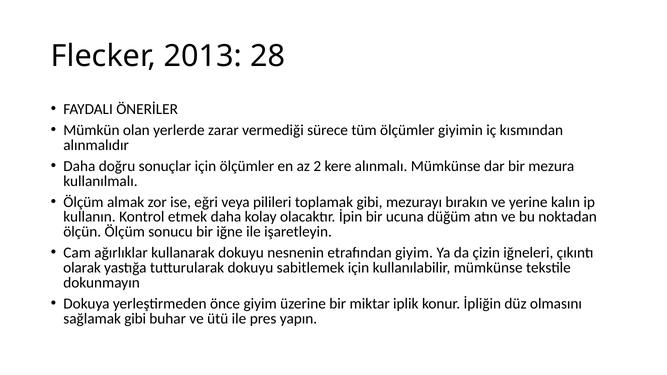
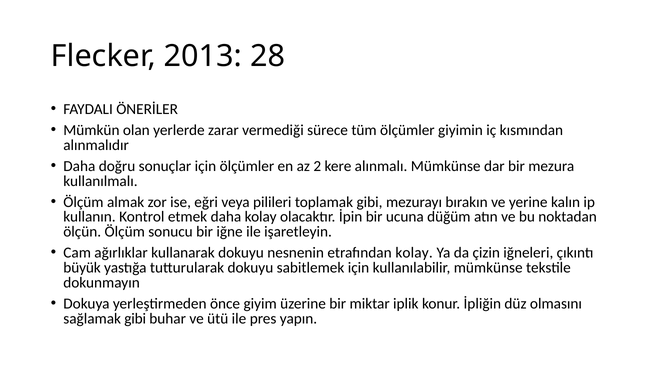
etrafından giyim: giyim -> kolay
olarak: olarak -> büyük
